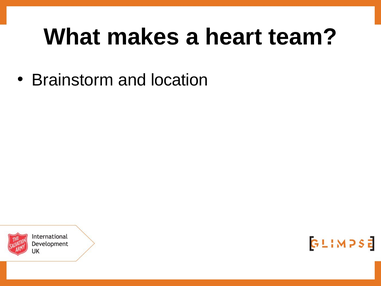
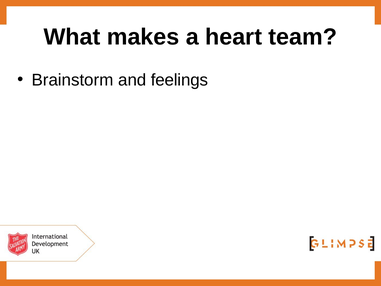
location: location -> feelings
